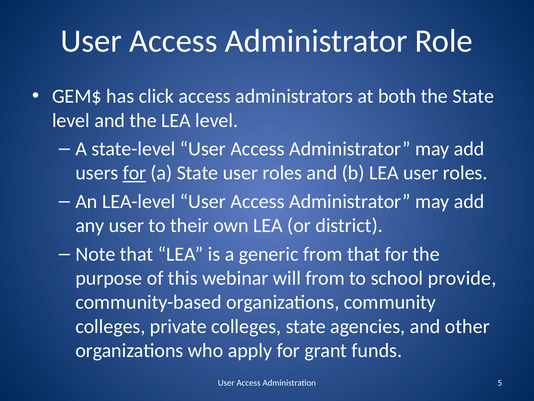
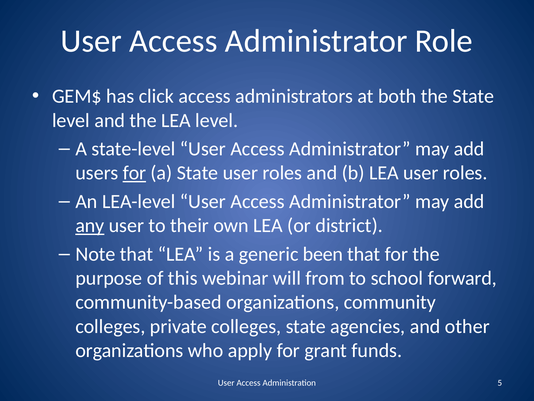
any underline: none -> present
generic from: from -> been
provide: provide -> forward
